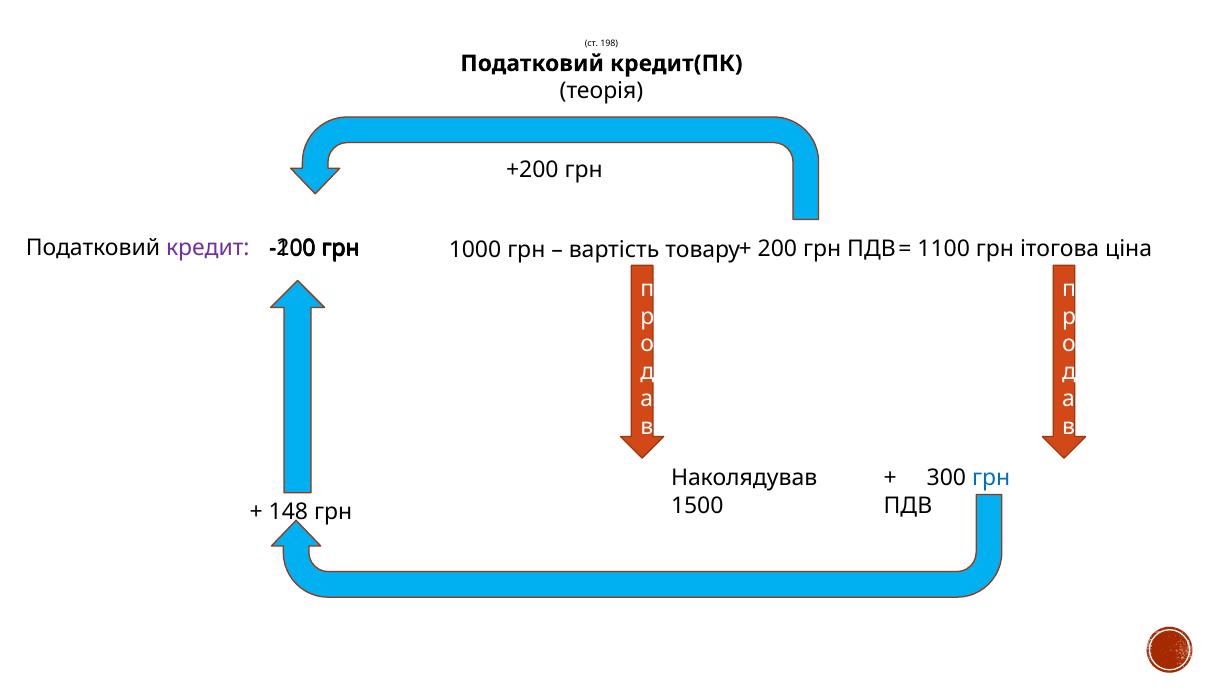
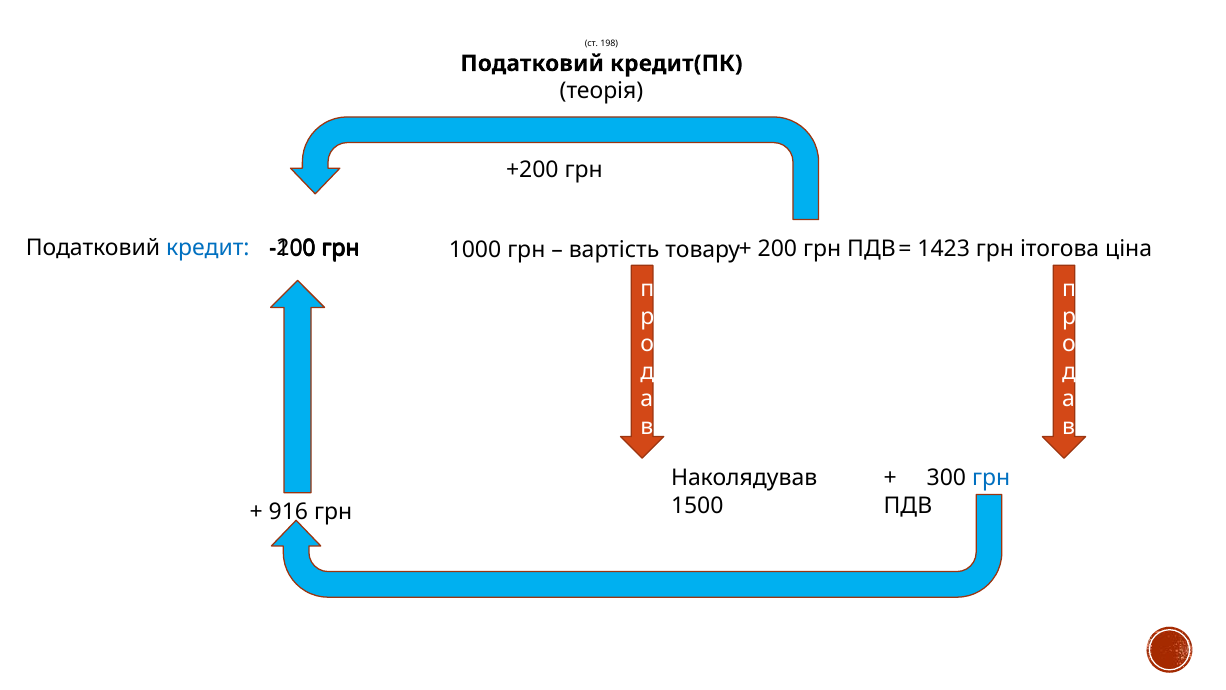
кредит colour: purple -> blue
1100: 1100 -> 1423
148: 148 -> 916
